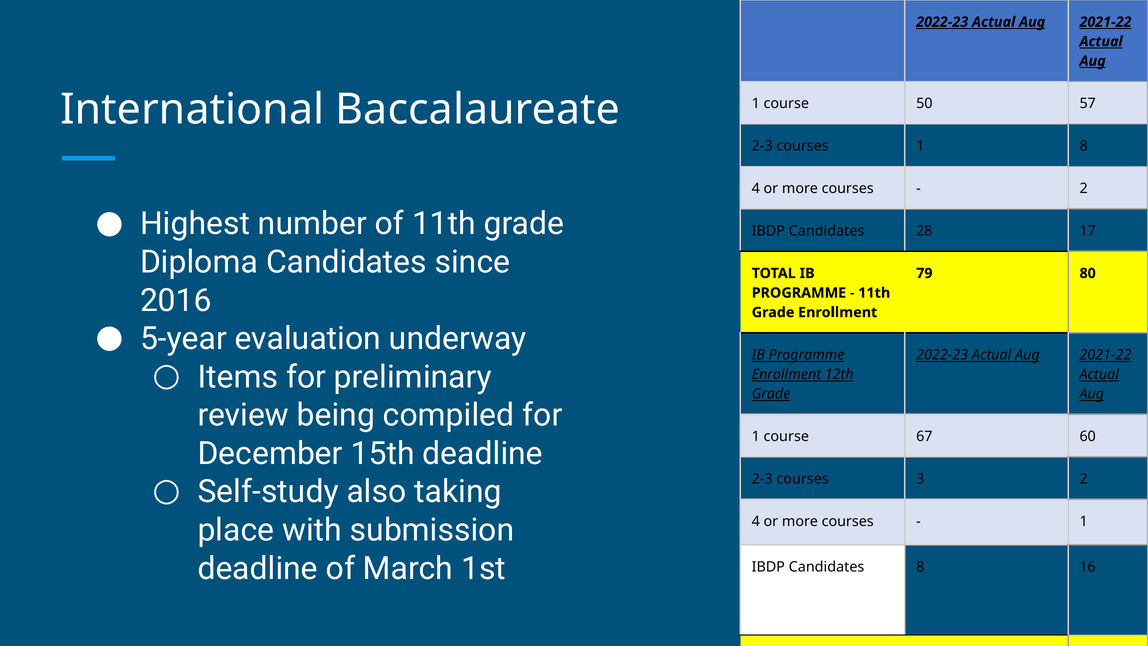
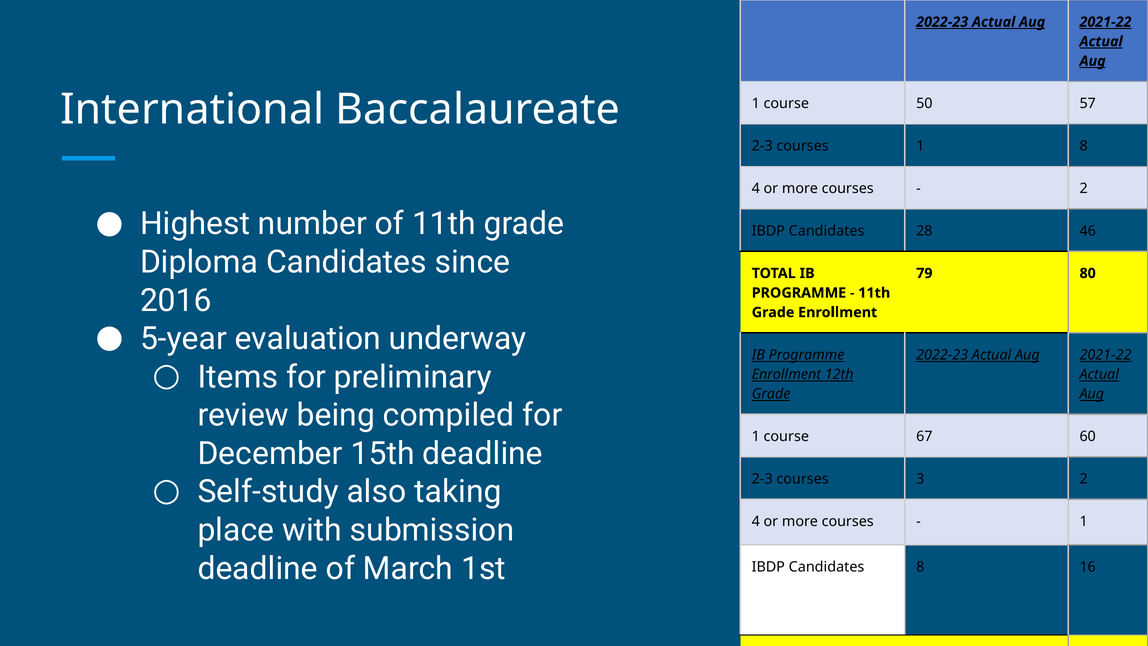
17: 17 -> 46
